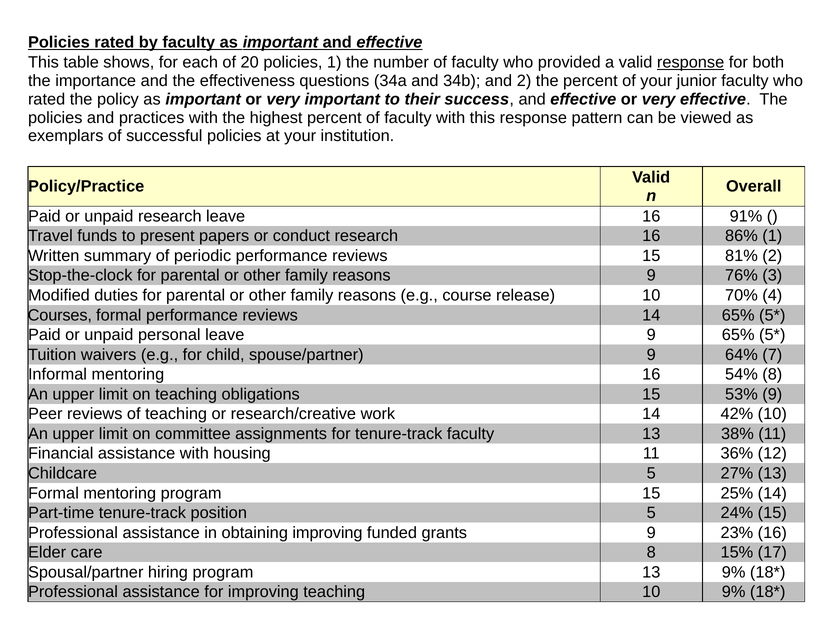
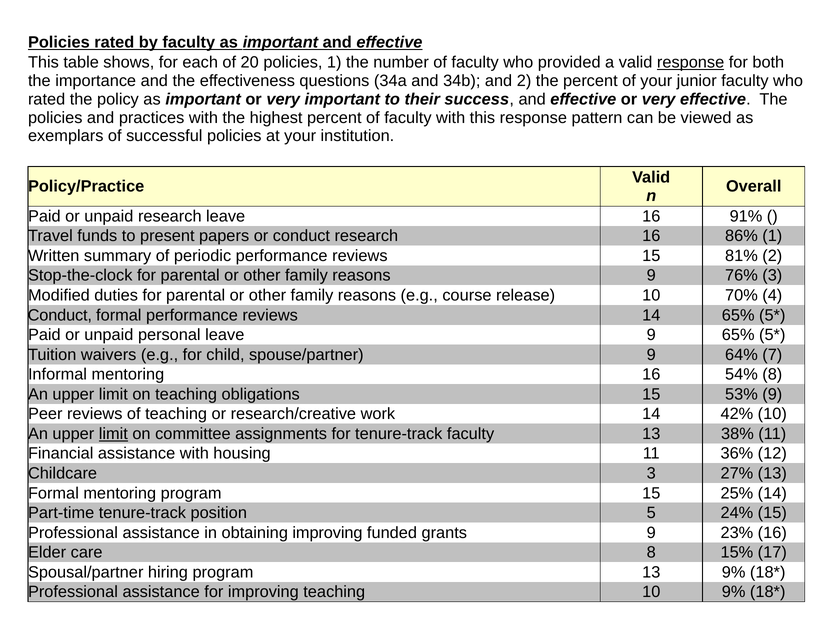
Courses at (60, 315): Courses -> Conduct
limit at (113, 434) underline: none -> present
Childcare 5: 5 -> 3
